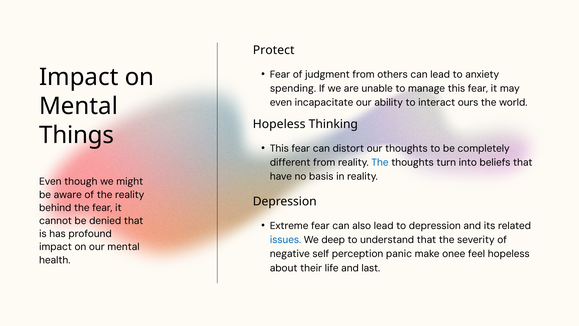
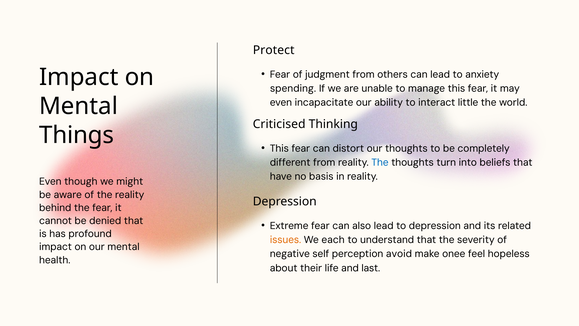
ours: ours -> little
Hopeless at (279, 124): Hopeless -> Criticised
issues colour: blue -> orange
deep: deep -> each
panic: panic -> avoid
